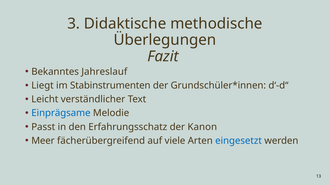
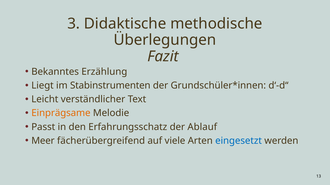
Jahreslauf: Jahreslauf -> Erzählung
Einprägsame colour: blue -> orange
Kanon: Kanon -> Ablauf
